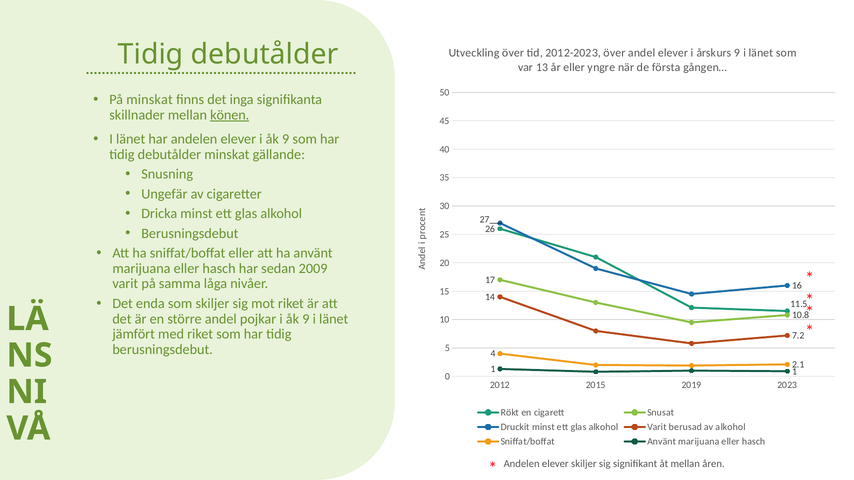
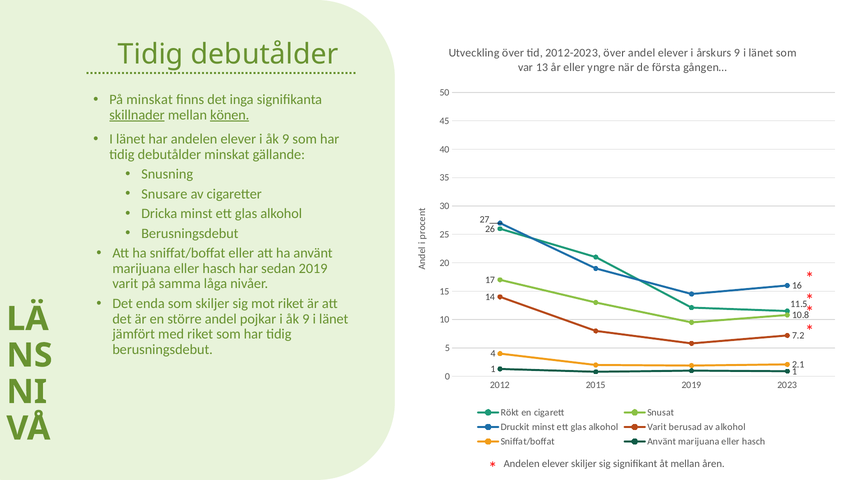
skillnader underline: none -> present
Ungefär: Ungefär -> Snusare
sedan 2009: 2009 -> 2019
